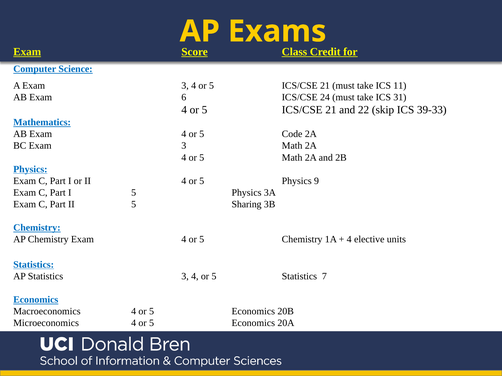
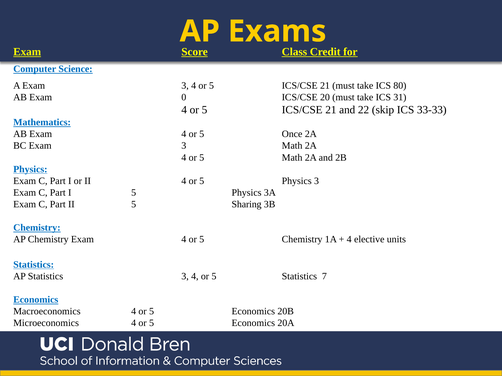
11: 11 -> 80
6: 6 -> 0
24: 24 -> 20
39-33: 39-33 -> 33-33
Code: Code -> Once
Physics 9: 9 -> 3
